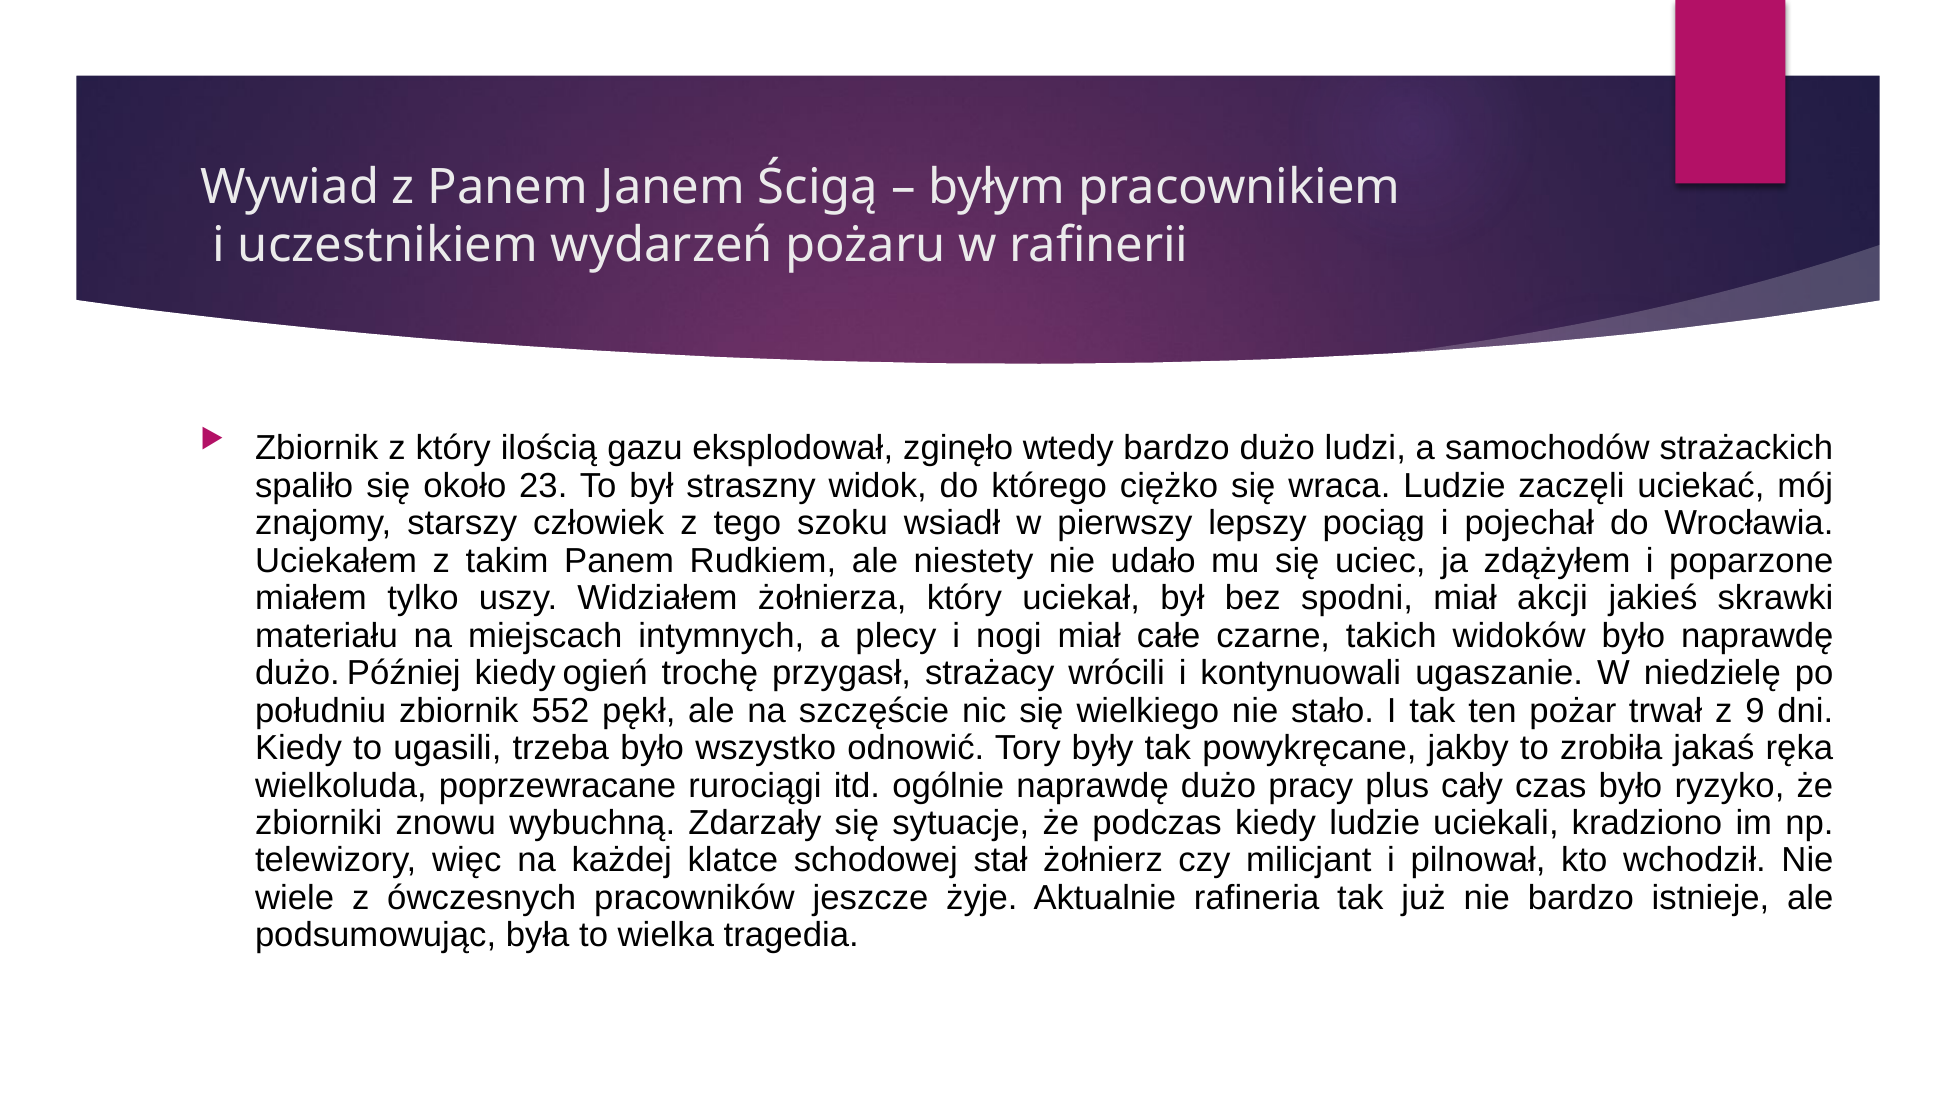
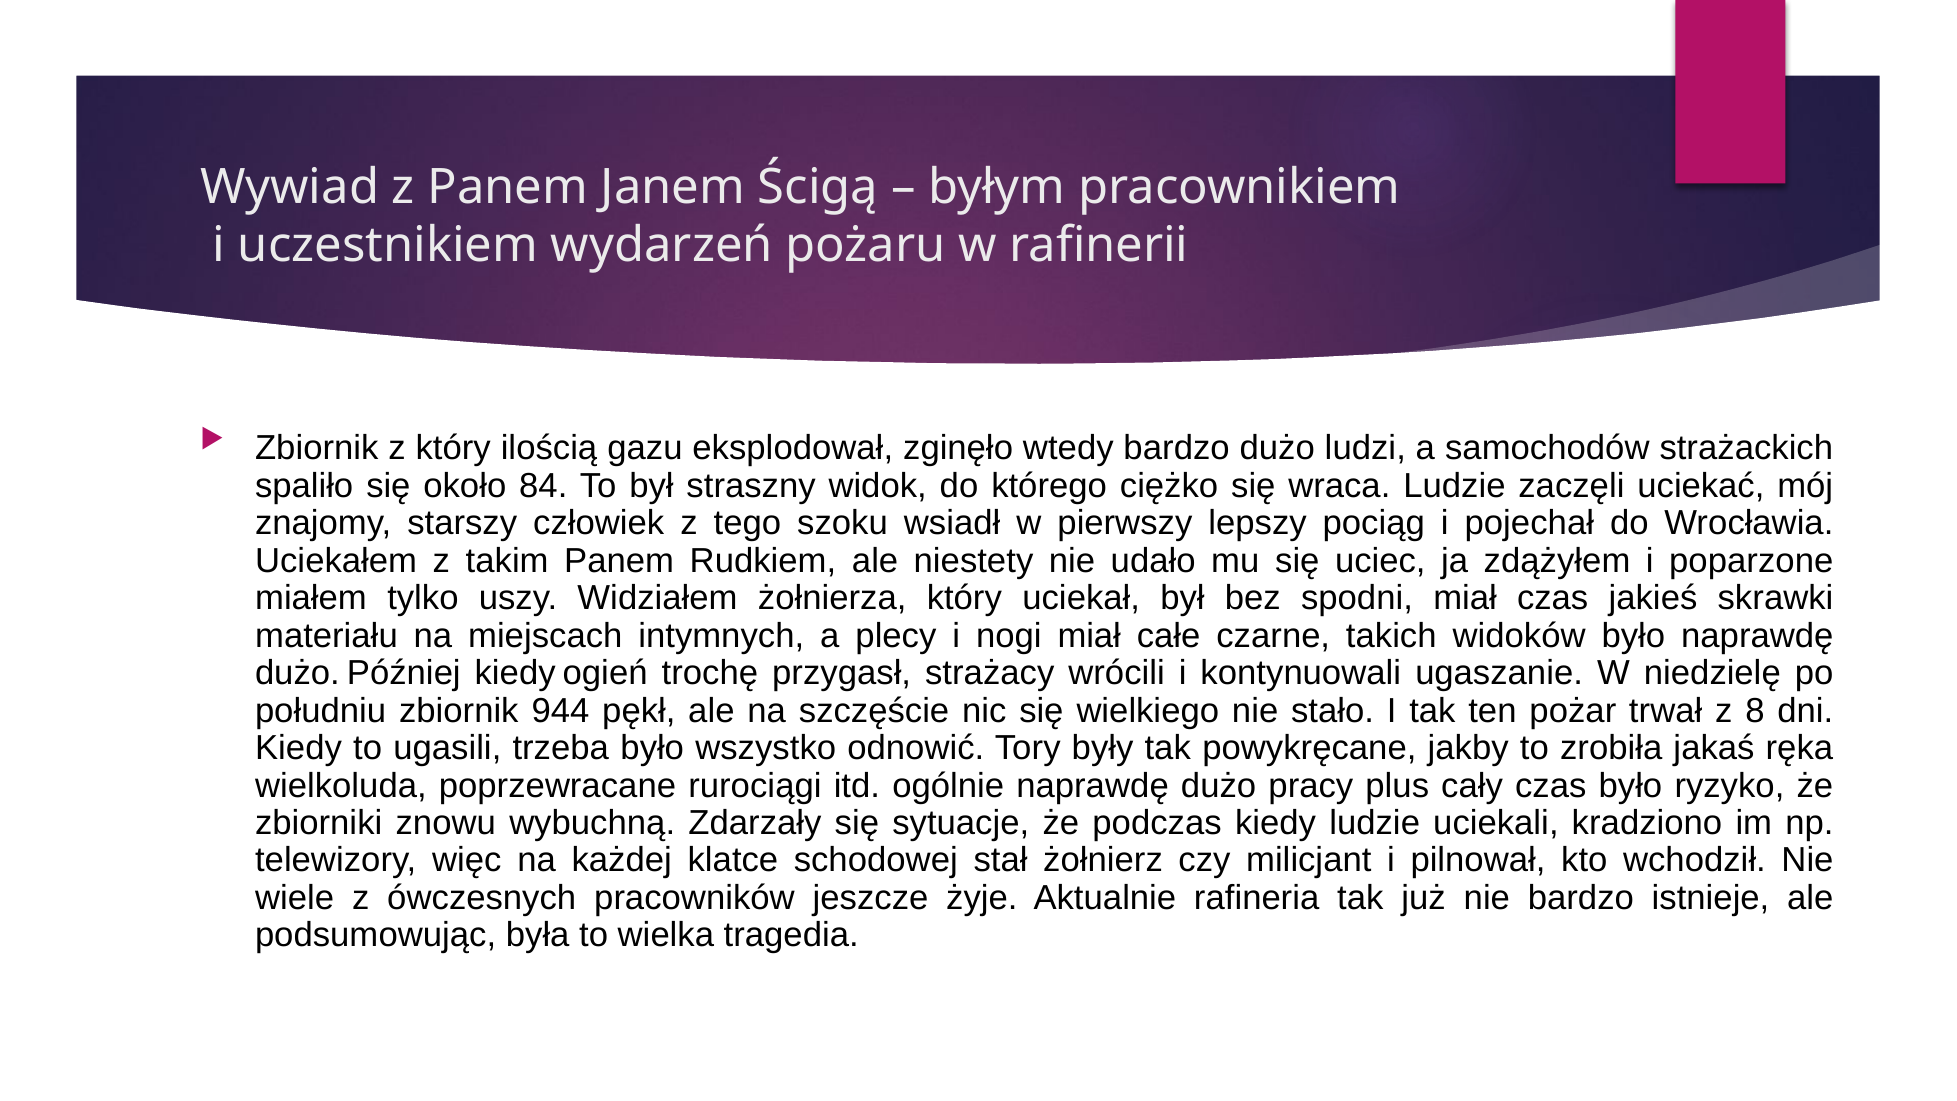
23: 23 -> 84
miał akcji: akcji -> czas
552: 552 -> 944
9: 9 -> 8
